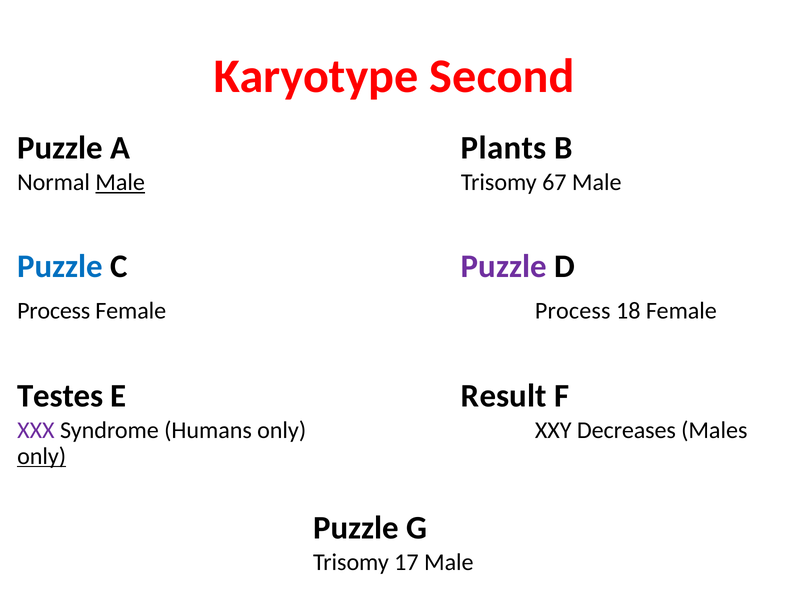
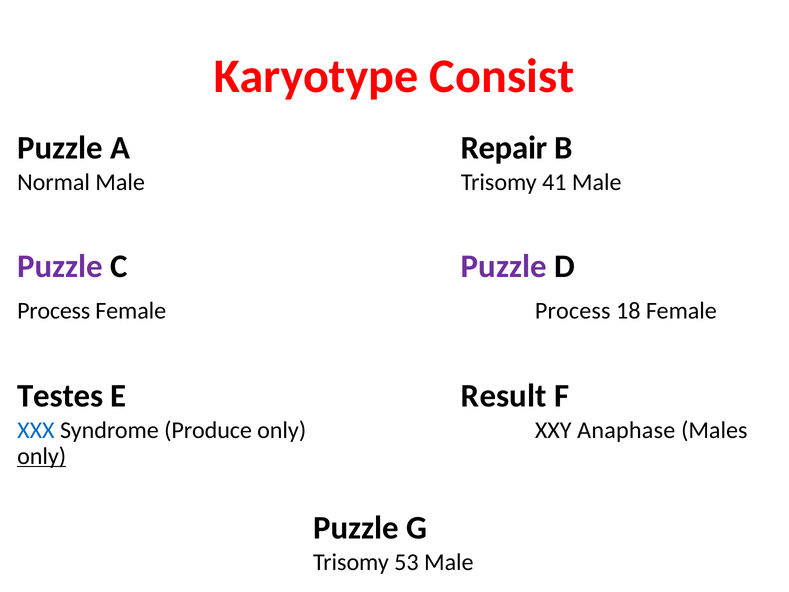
Second: Second -> Consist
Plants: Plants -> Repair
Male at (120, 182) underline: present -> none
67: 67 -> 41
Puzzle at (60, 266) colour: blue -> purple
XXX colour: purple -> blue
Humans: Humans -> Produce
Decreases: Decreases -> Anaphase
17: 17 -> 53
